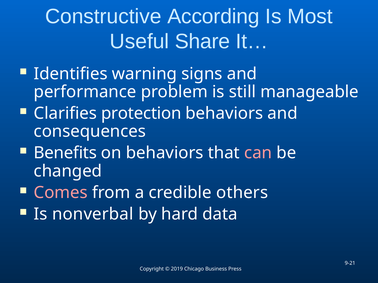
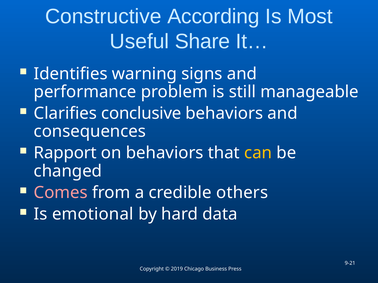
protection: protection -> conclusive
Benefits: Benefits -> Rapport
can colour: pink -> yellow
nonverbal: nonverbal -> emotional
